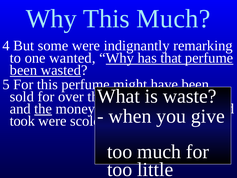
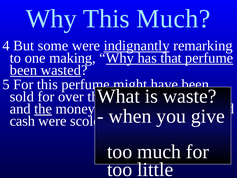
indignantly underline: none -> present
wanted: wanted -> making
took: took -> cash
